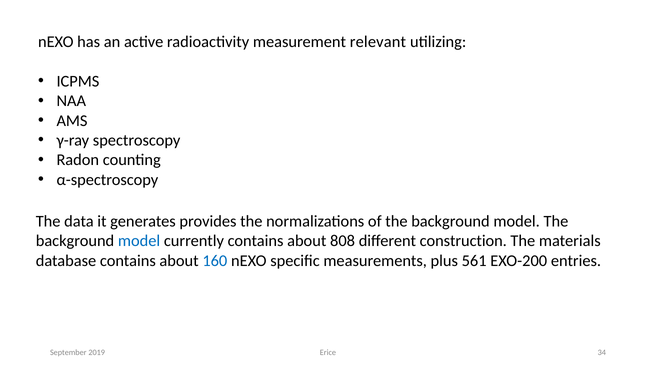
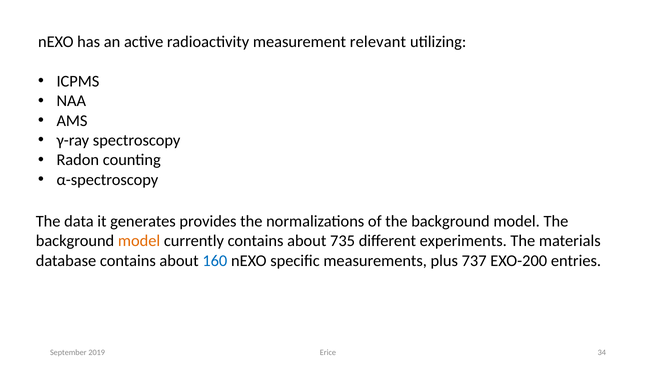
model at (139, 241) colour: blue -> orange
808: 808 -> 735
construction: construction -> experiments
561: 561 -> 737
